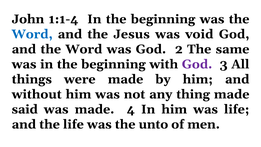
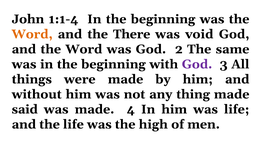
Word at (32, 34) colour: blue -> orange
Jesus: Jesus -> There
unto: unto -> high
